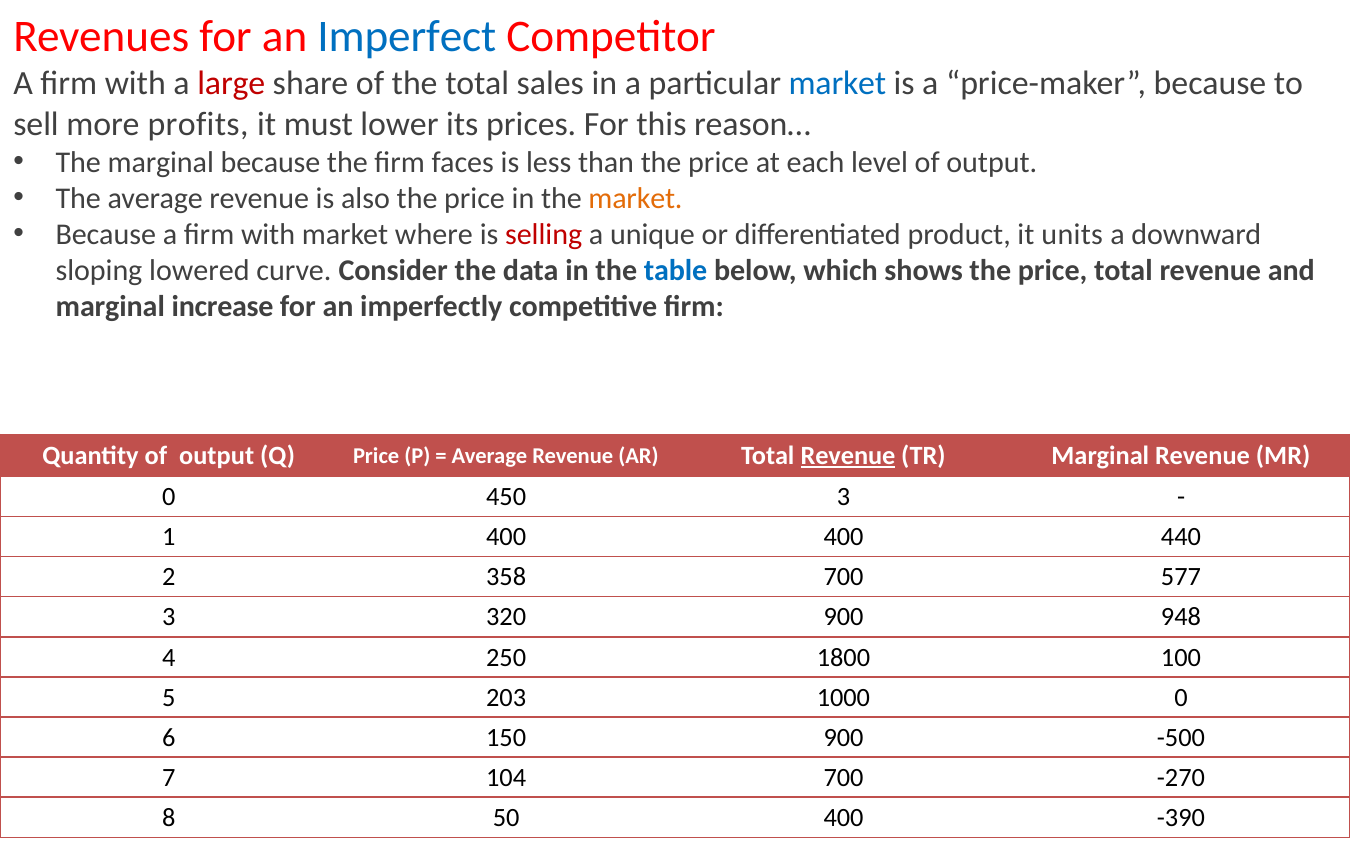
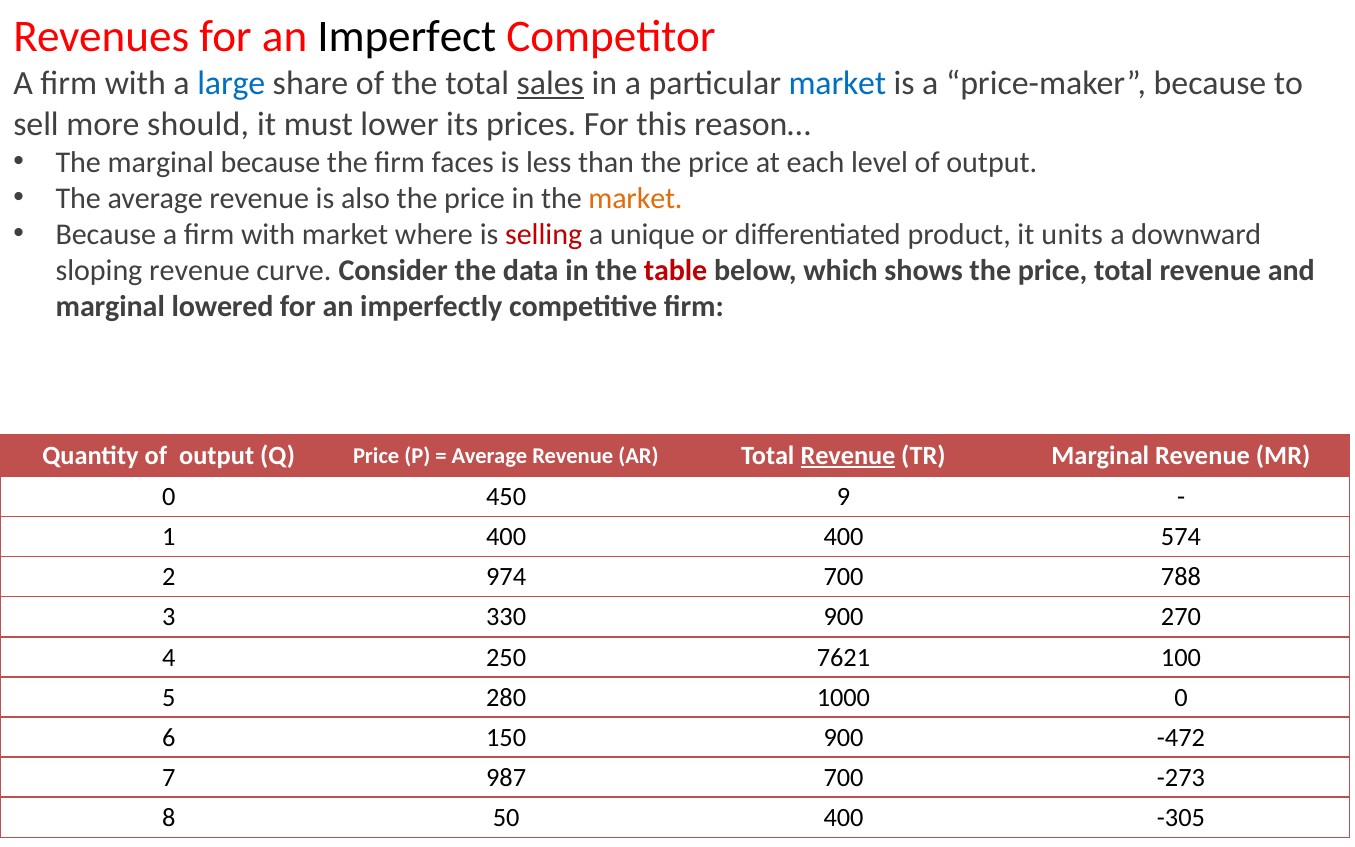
Imperfect colour: blue -> black
large colour: red -> blue
sales underline: none -> present
profits: profits -> should
sloping lowered: lowered -> revenue
table colour: blue -> red
increase: increase -> lowered
450 3: 3 -> 9
440: 440 -> 574
358: 358 -> 974
577: 577 -> 788
320: 320 -> 330
948: 948 -> 270
1800: 1800 -> 7621
203: 203 -> 280
-500: -500 -> -472
104: 104 -> 987
-270: -270 -> -273
-390: -390 -> -305
